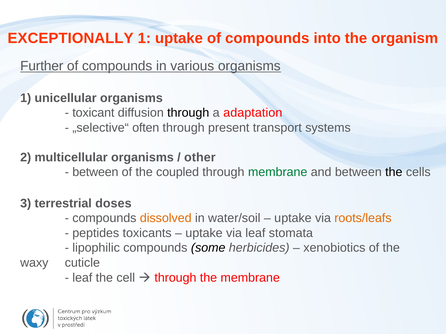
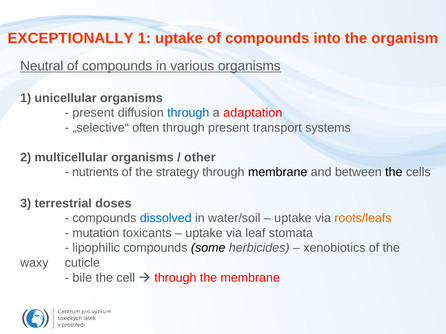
Further: Further -> Neutral
toxicant at (93, 113): toxicant -> present
through at (188, 113) colour: black -> blue
between at (95, 172): between -> nutrients
coupled: coupled -> strategy
membrane at (278, 172) colour: green -> black
dissolved colour: orange -> blue
peptides: peptides -> mutation
leaf at (82, 278): leaf -> bile
